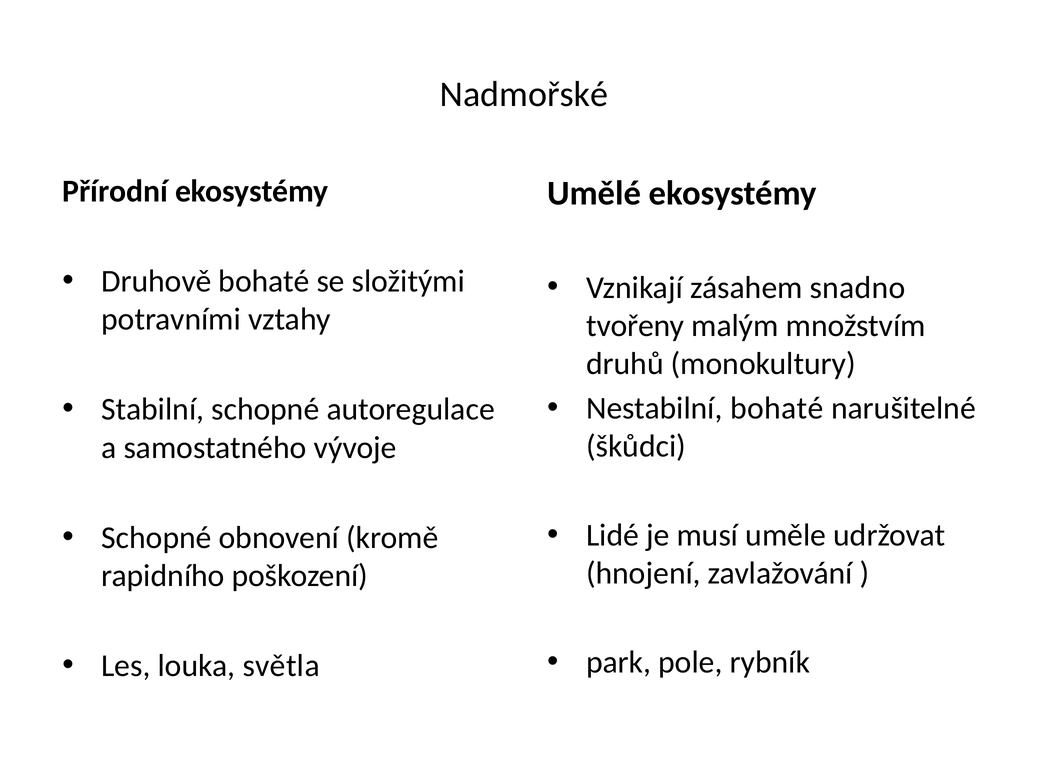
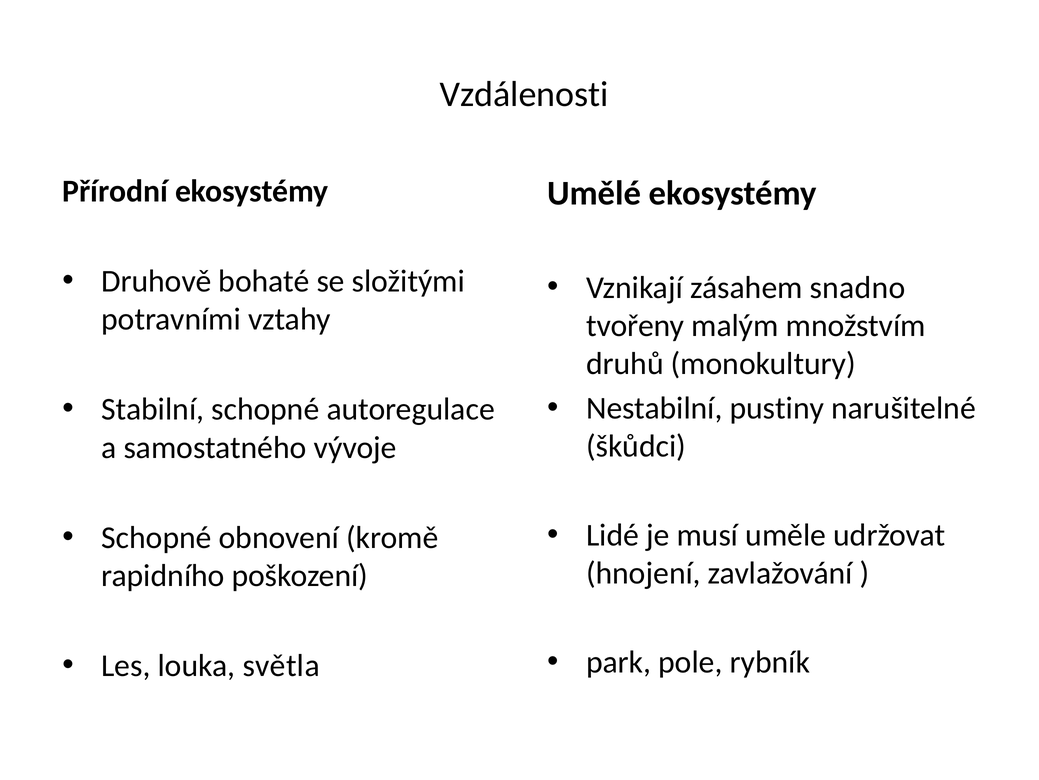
Nadmořské: Nadmořské -> Vzdálenosti
Nestabilní bohaté: bohaté -> pustiny
